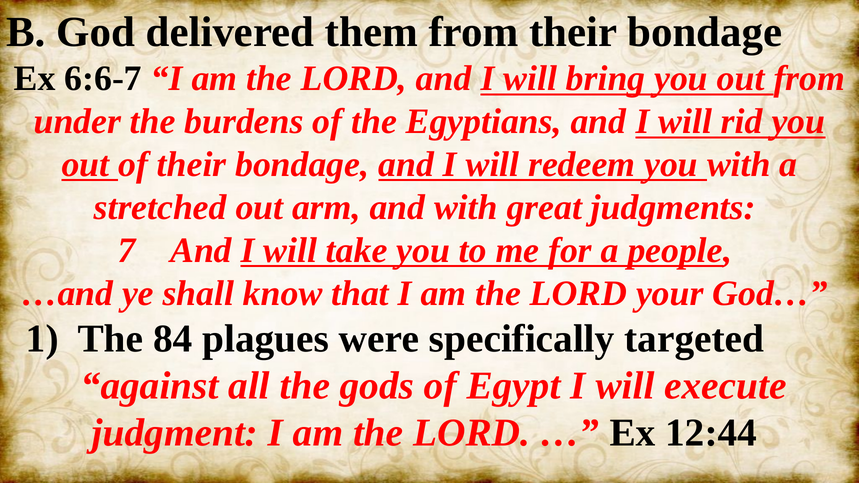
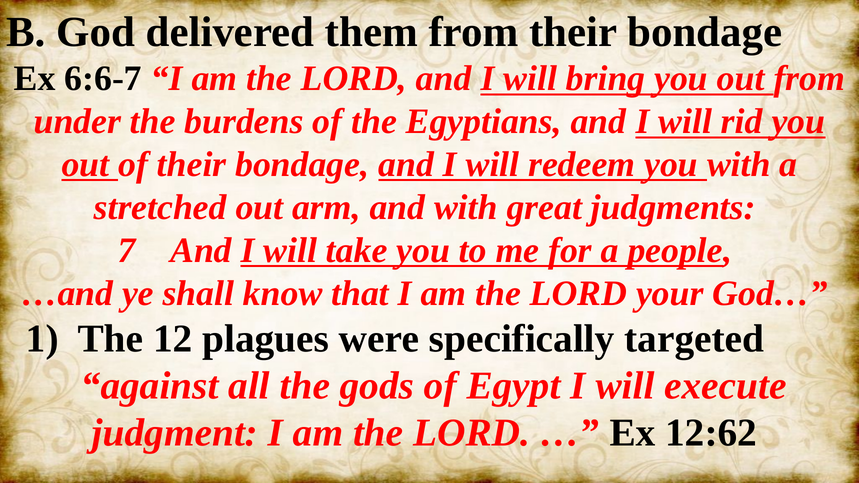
84: 84 -> 12
12:44: 12:44 -> 12:62
